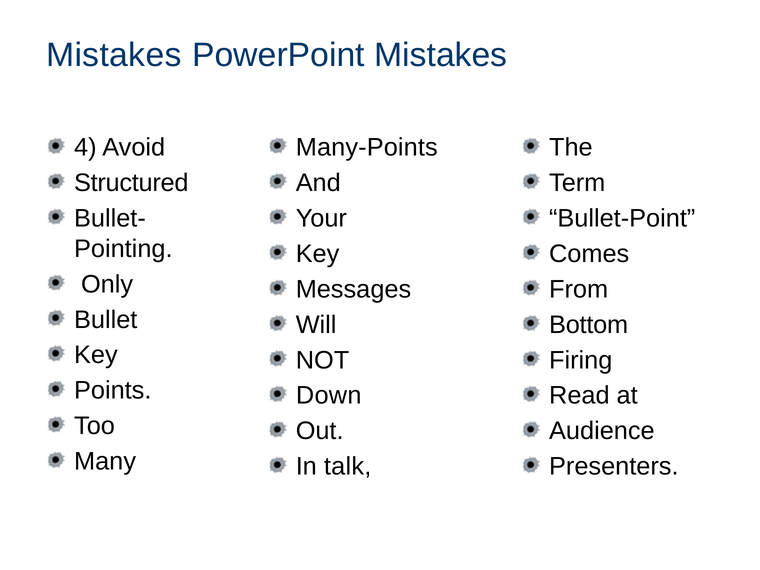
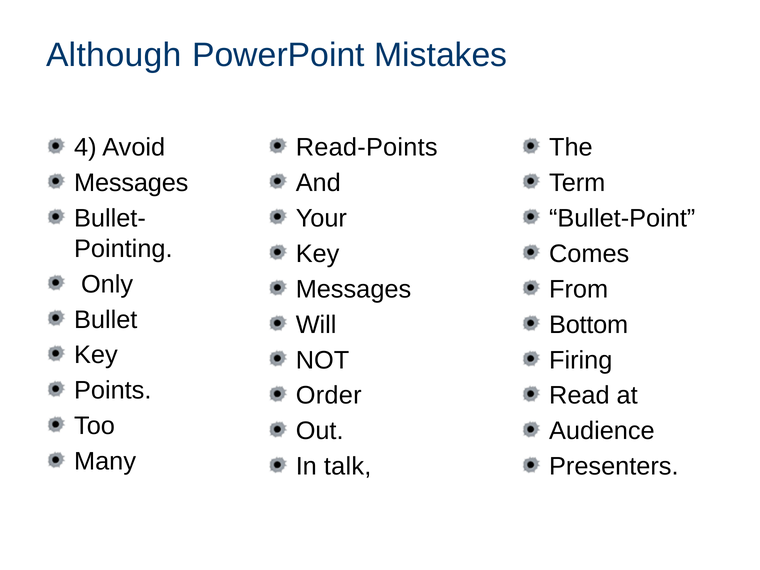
Mistakes at (114, 55): Mistakes -> Although
Many-Points: Many-Points -> Read-Points
Structured at (131, 183): Structured -> Messages
Down: Down -> Order
